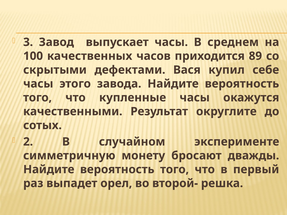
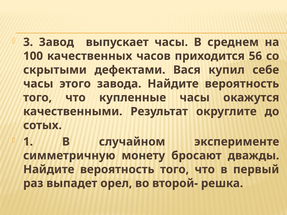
89: 89 -> 56
2: 2 -> 1
